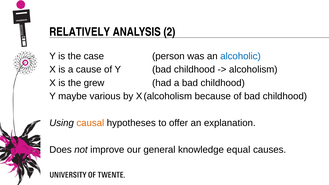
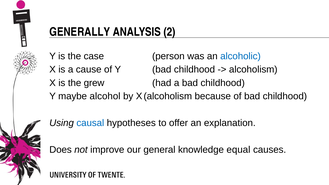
RELATIVELY: RELATIVELY -> GENERALLY
various: various -> alcohol
causal colour: orange -> blue
